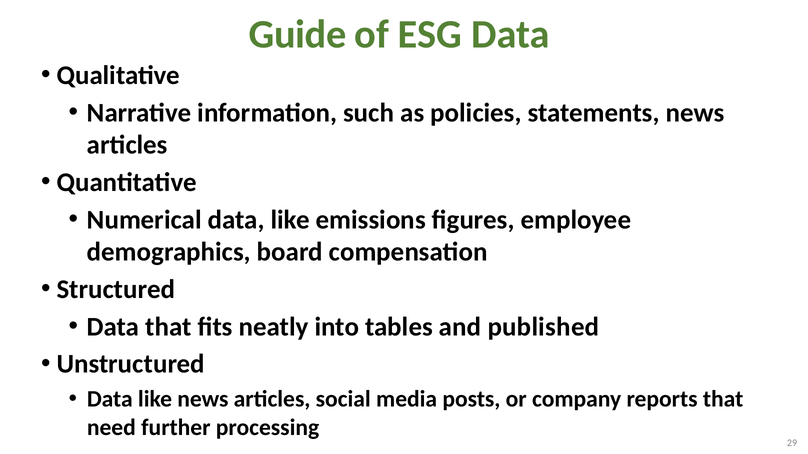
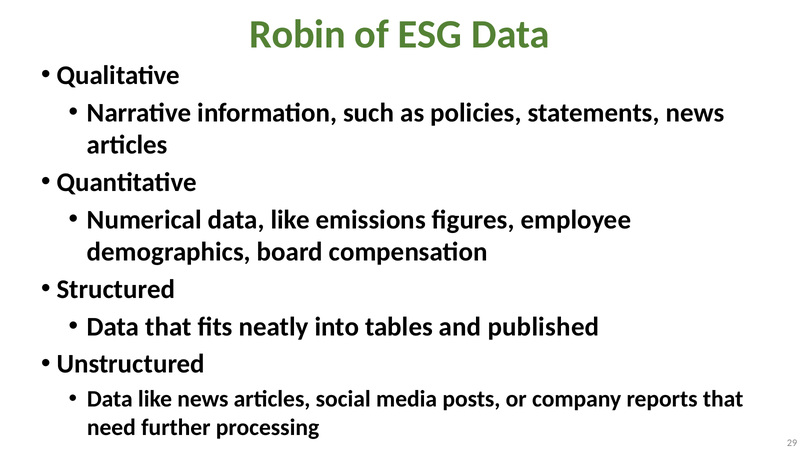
Guide: Guide -> Robin
